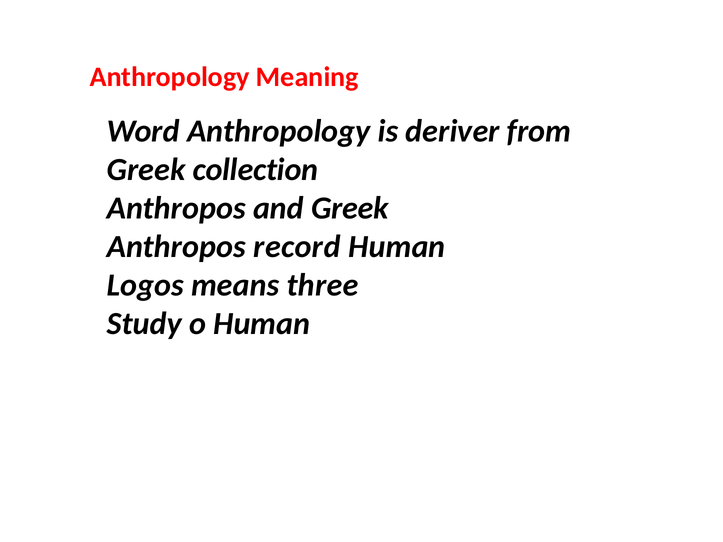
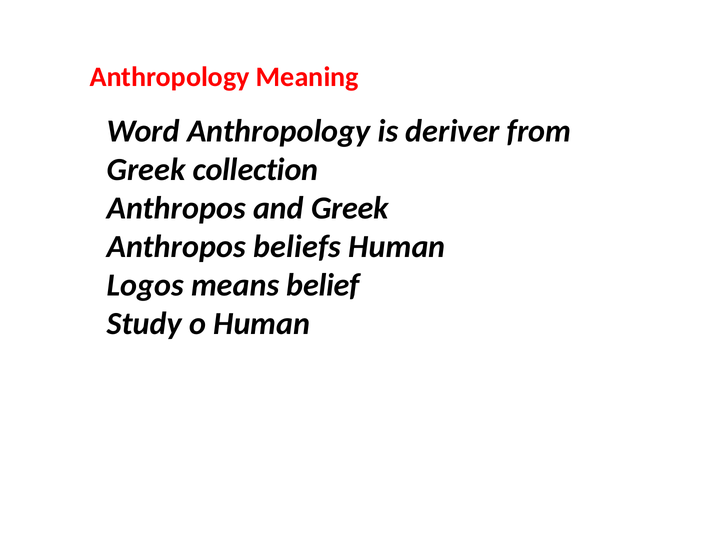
record: record -> beliefs
three: three -> belief
